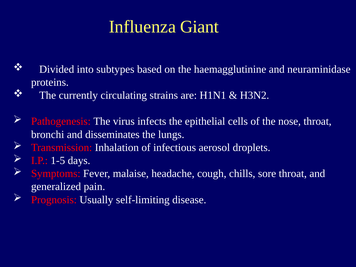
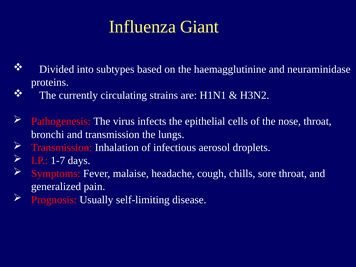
and disseminates: disseminates -> transmission
1-5: 1-5 -> 1-7
